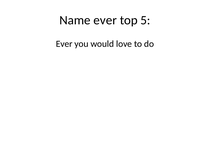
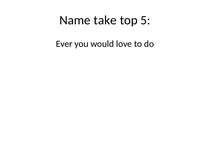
Name ever: ever -> take
